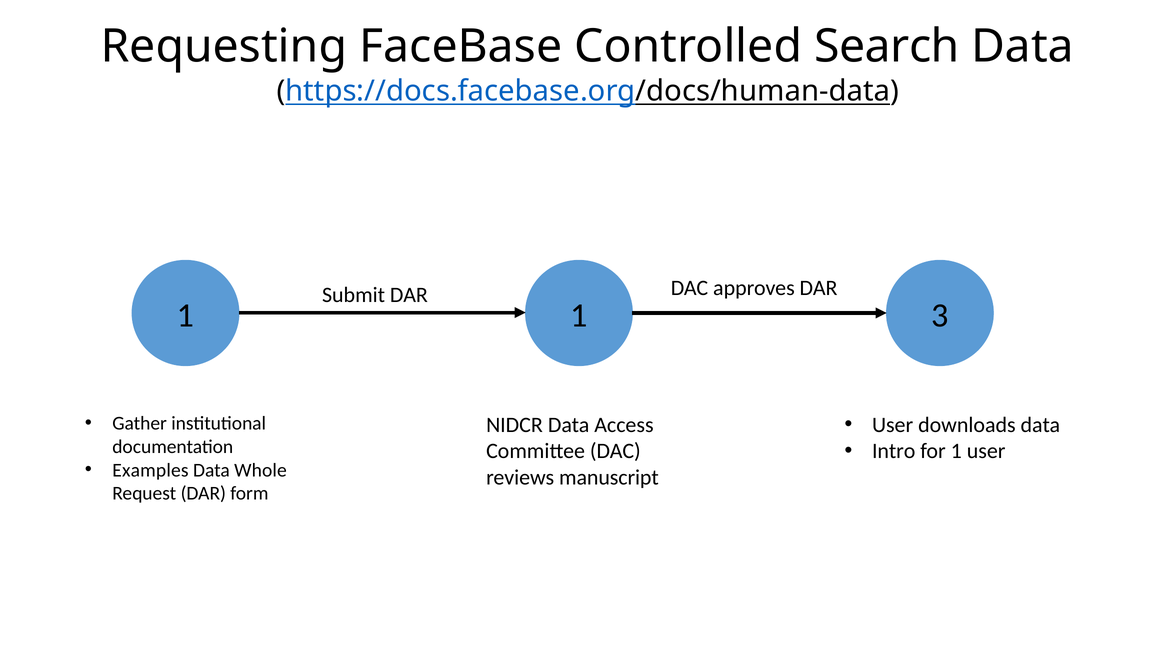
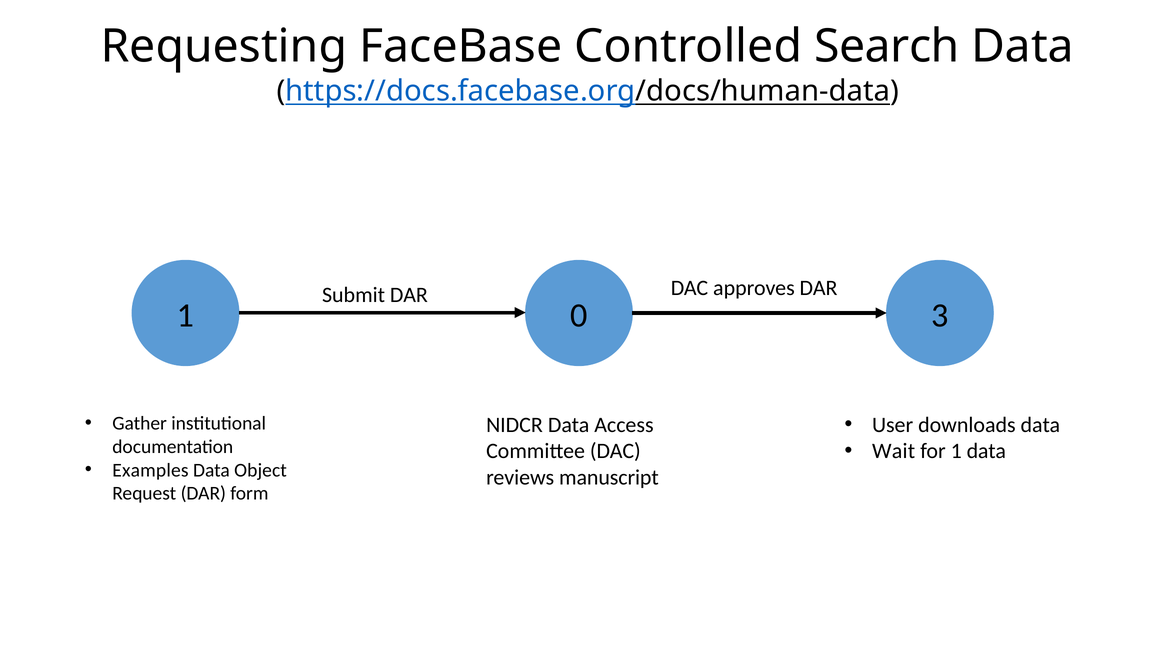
1 1: 1 -> 0
Intro: Intro -> Wait
1 user: user -> data
Whole: Whole -> Object
